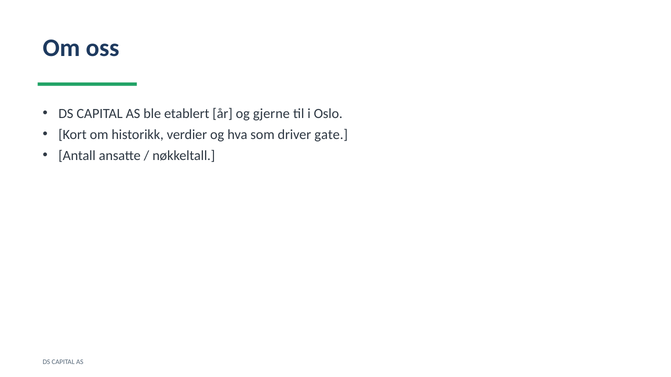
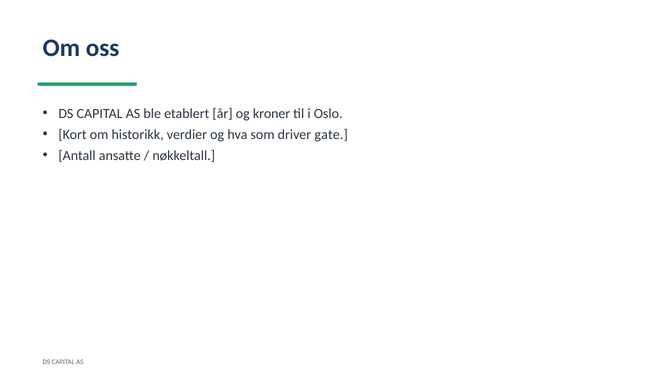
gjerne: gjerne -> kroner
